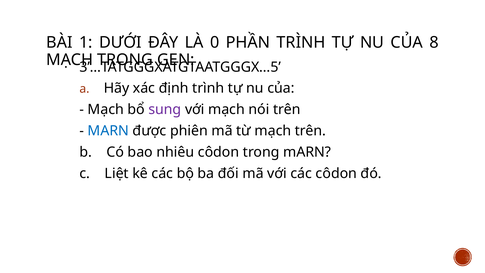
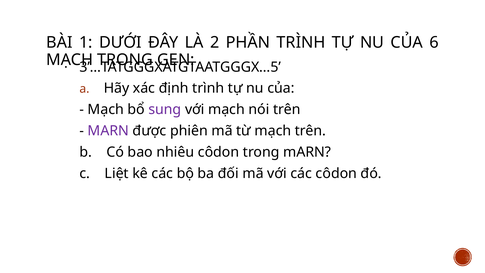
0: 0 -> 2
8: 8 -> 6
MARN at (108, 131) colour: blue -> purple
